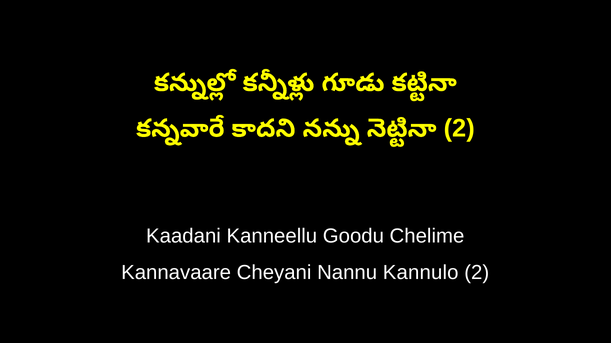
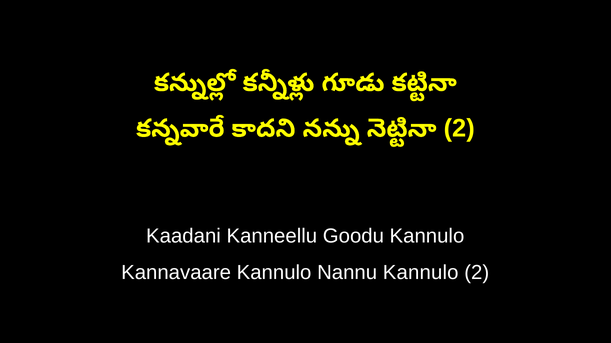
Goodu Chelime: Chelime -> Kannulo
Kannavaare Cheyani: Cheyani -> Kannulo
